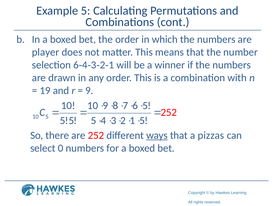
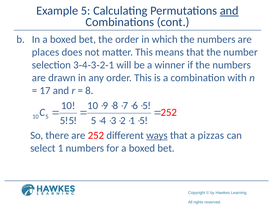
and at (229, 11) underline: none -> present
player: player -> places
selection 6: 6 -> 3
19: 19 -> 17
9 at (89, 91): 9 -> 8
select 0: 0 -> 1
